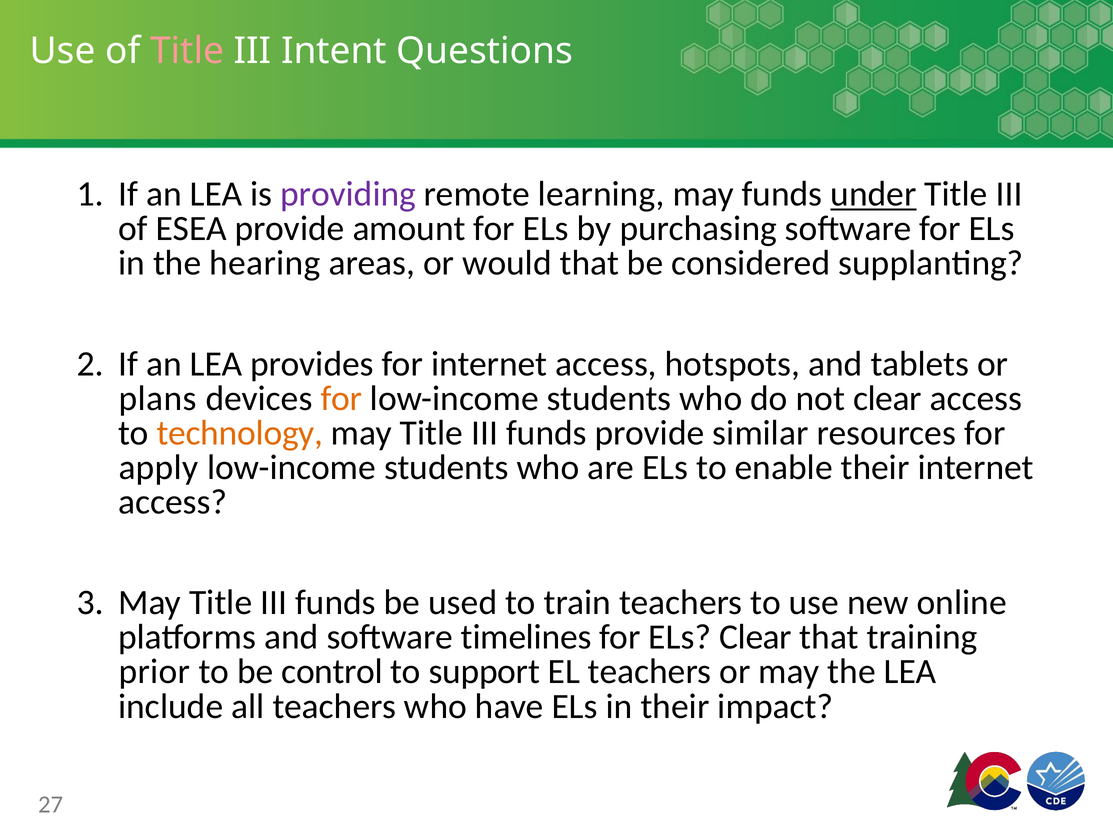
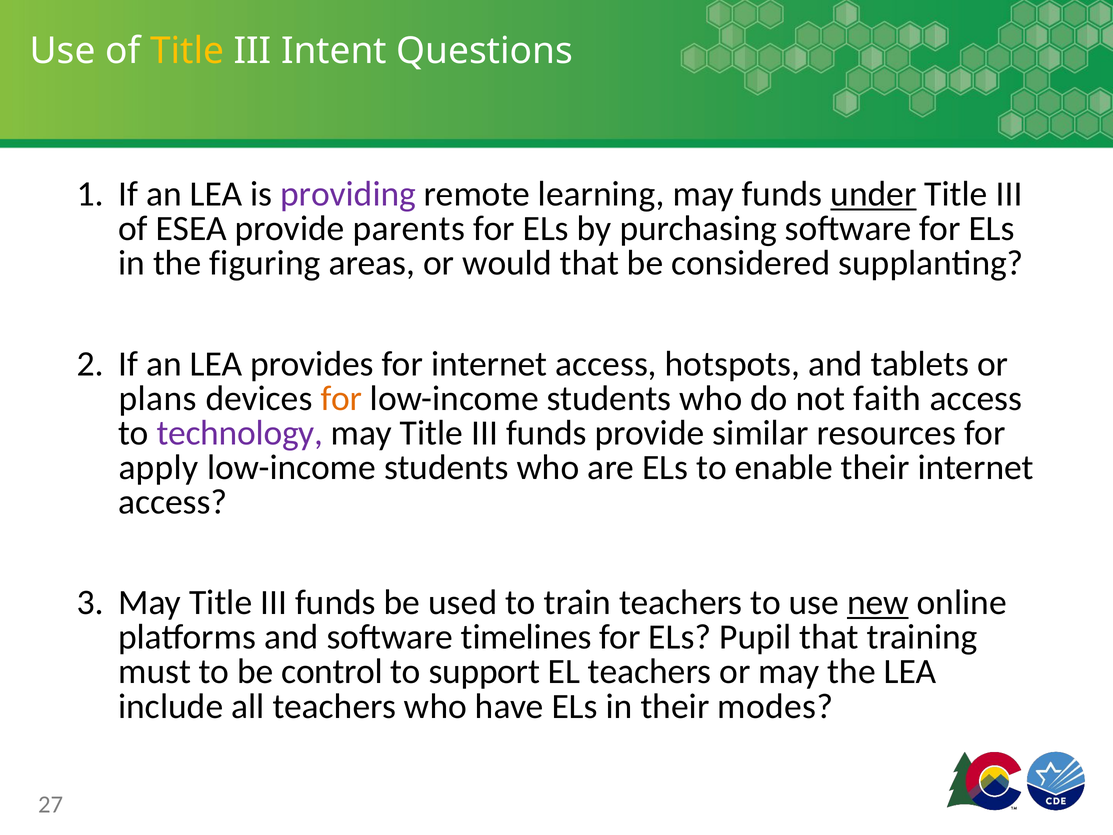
Title at (187, 51) colour: pink -> yellow
amount: amount -> parents
hearing: hearing -> figuring
not clear: clear -> faith
technology colour: orange -> purple
new underline: none -> present
ELs Clear: Clear -> Pupil
prior: prior -> must
impact: impact -> modes
